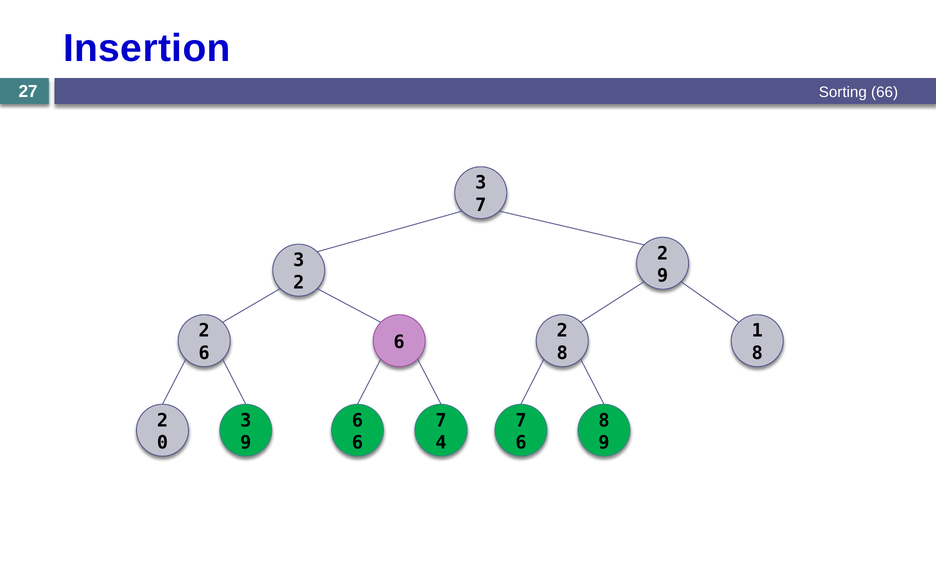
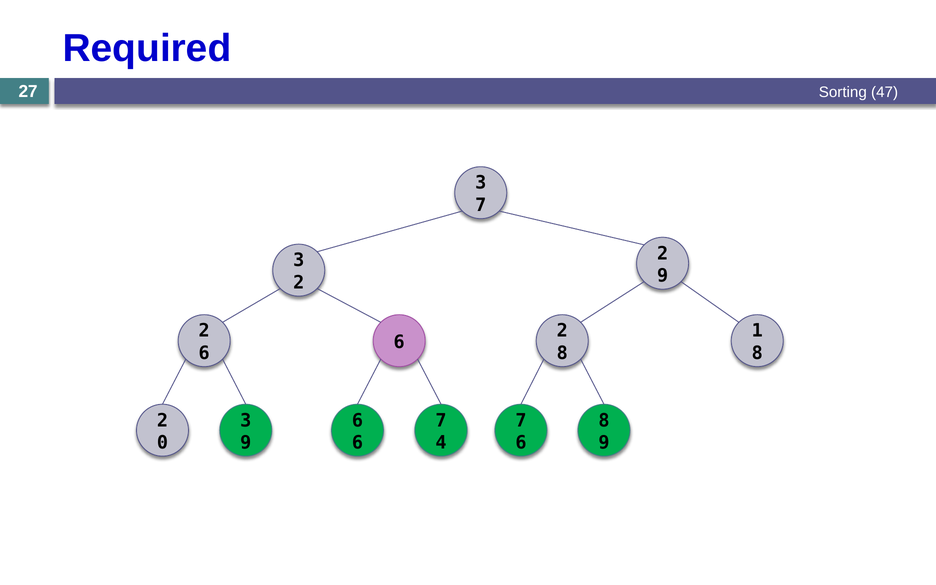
Insertion: Insertion -> Required
66: 66 -> 47
